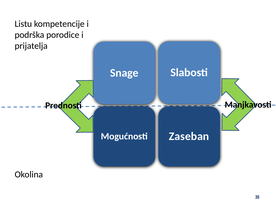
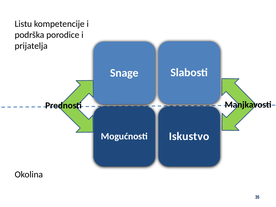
Zaseban: Zaseban -> Iskustvo
